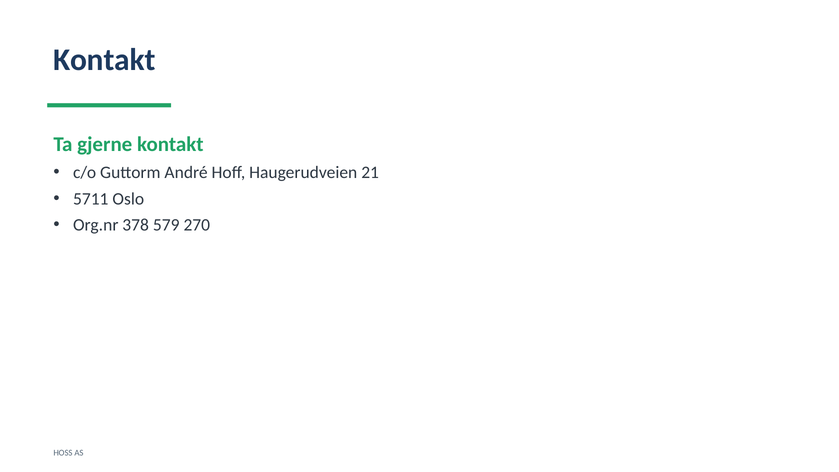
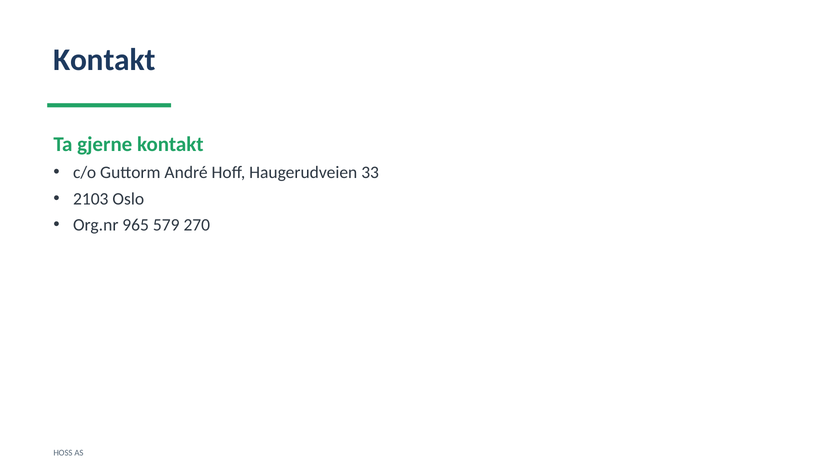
21: 21 -> 33
5711: 5711 -> 2103
378: 378 -> 965
